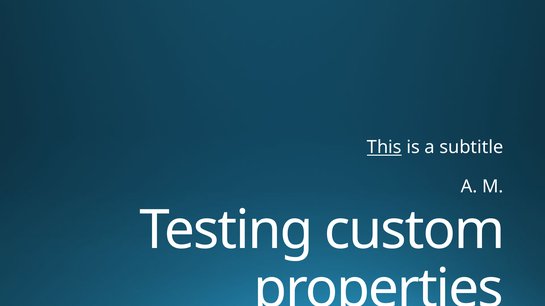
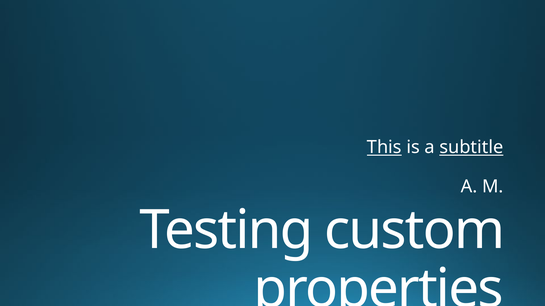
subtitle underline: none -> present
